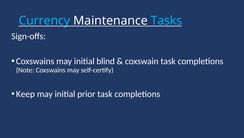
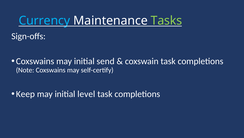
Tasks colour: light blue -> light green
blind: blind -> send
prior: prior -> level
